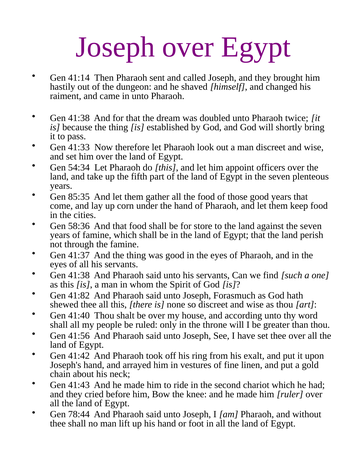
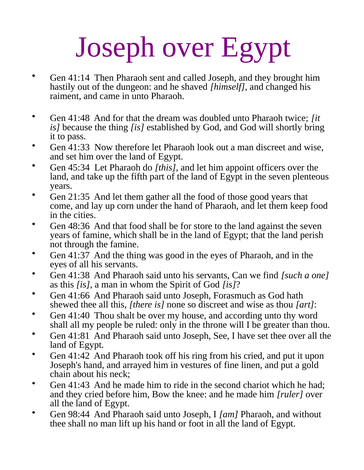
41:38 at (79, 118): 41:38 -> 41:48
54:34: 54:34 -> 45:34
85:35: 85:35 -> 21:35
58:36: 58:36 -> 48:36
41:82: 41:82 -> 41:66
41:56: 41:56 -> 41:81
his exalt: exalt -> cried
78:44: 78:44 -> 98:44
